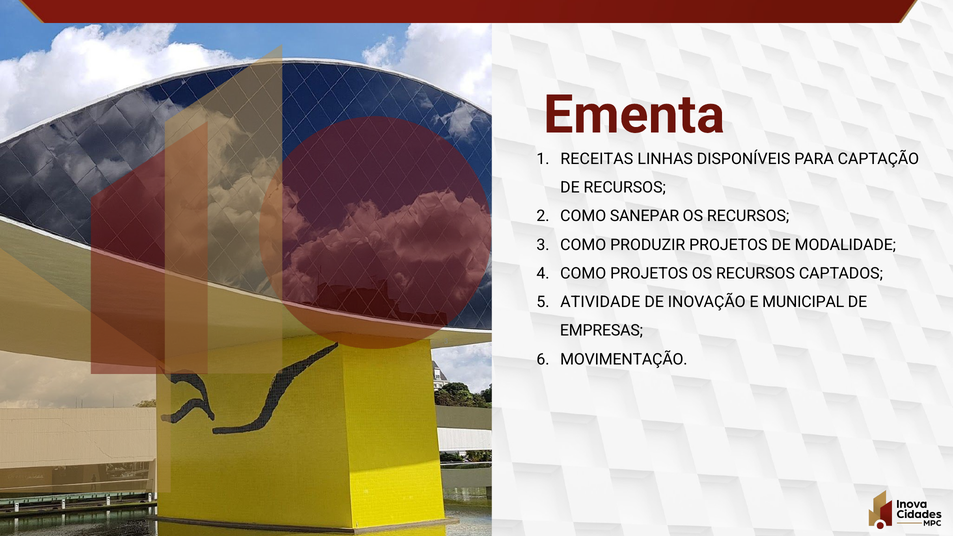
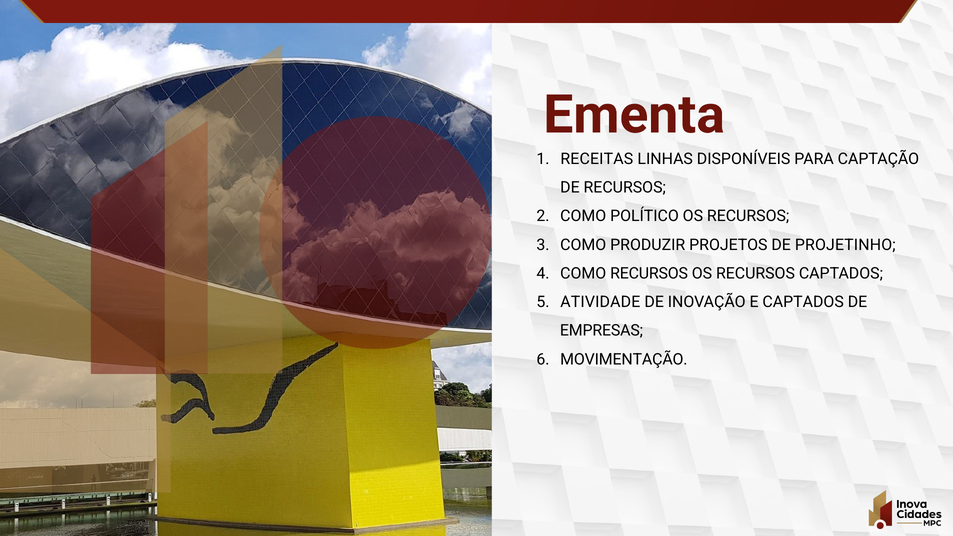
SANEPAR: SANEPAR -> POLÍTICO
MODALIDADE: MODALIDADE -> PROJETINHO
COMO PROJETOS: PROJETOS -> RECURSOS
E MUNICIPAL: MUNICIPAL -> CAPTADOS
